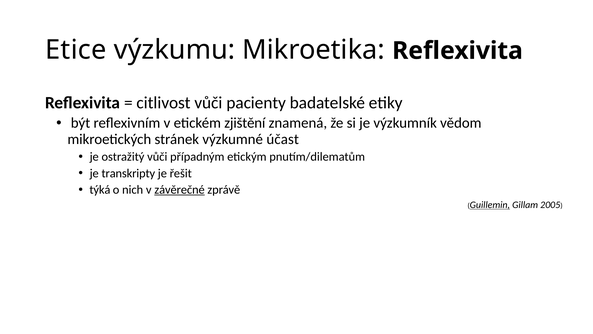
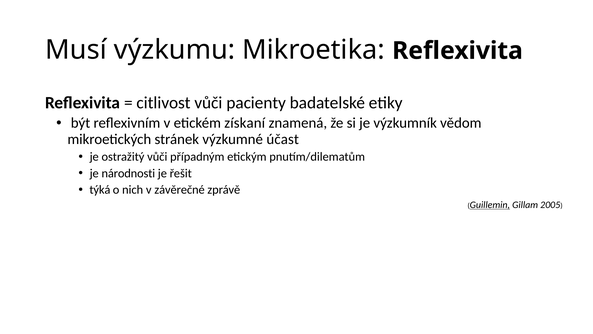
Etice: Etice -> Musí
zjištění: zjištění -> získaní
transkripty: transkripty -> národnosti
závěrečné underline: present -> none
